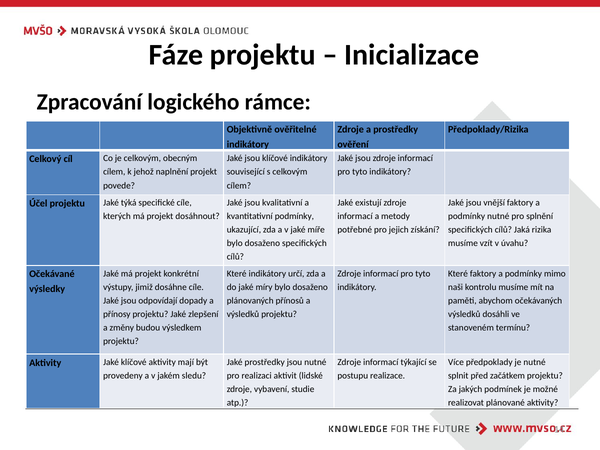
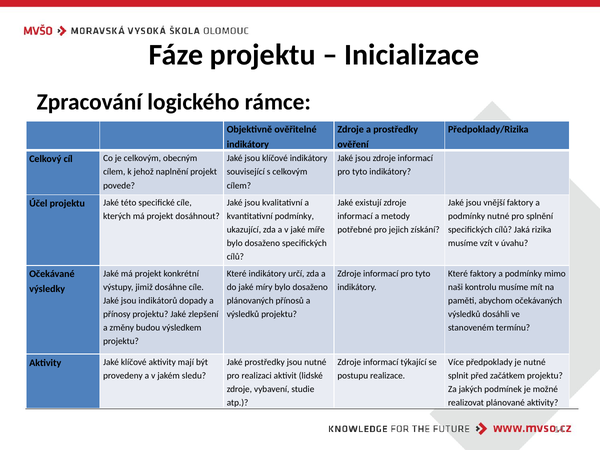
týká: týká -> této
odpovídají: odpovídají -> indikátorů
